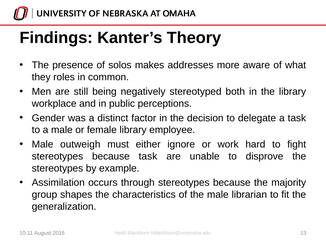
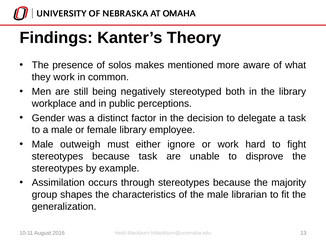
addresses: addresses -> mentioned
they roles: roles -> work
